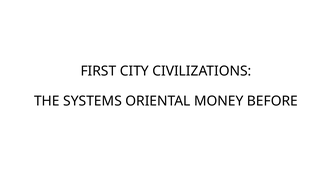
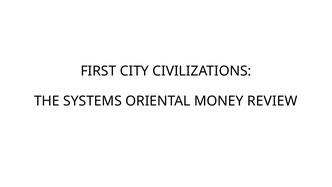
BEFORE: BEFORE -> REVIEW
